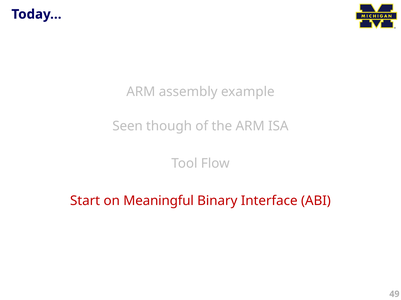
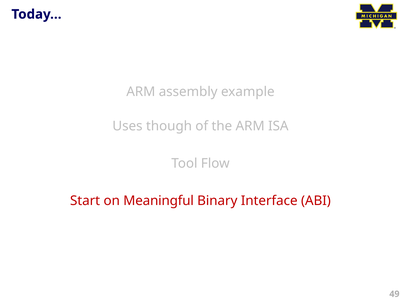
Seen: Seen -> Uses
